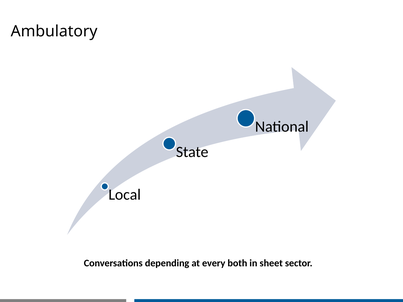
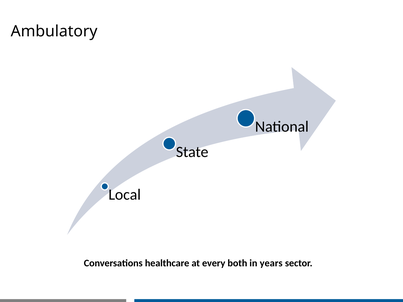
depending: depending -> healthcare
sheet: sheet -> years
